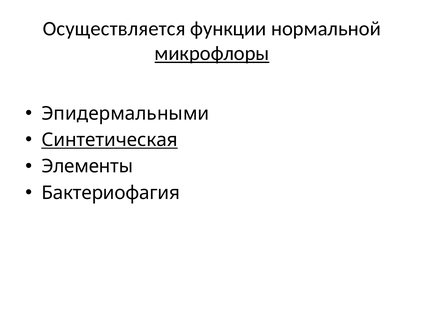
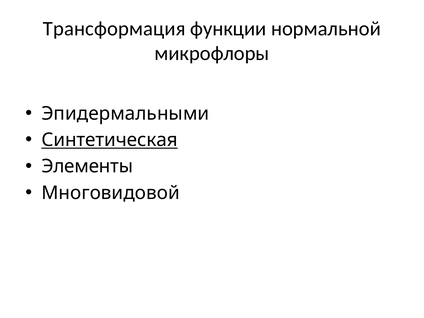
Осуществляется: Осуществляется -> Трансформация
микрофлоры underline: present -> none
Бактериофагия: Бактериофагия -> Многовидовой
